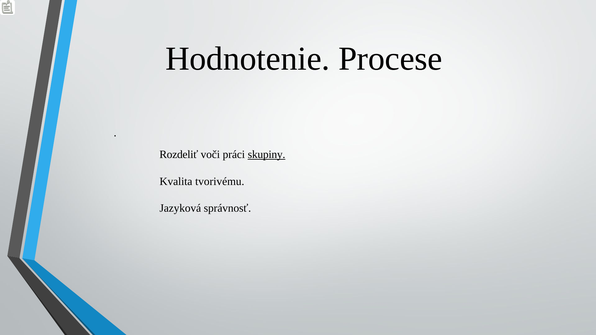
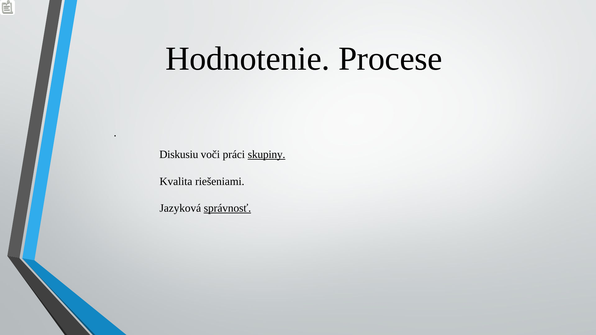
Rozdeliť: Rozdeliť -> Diskusiu
tvorivému: tvorivému -> riešeniami
správnosť underline: none -> present
